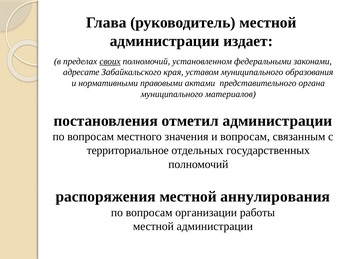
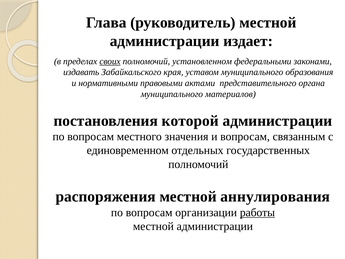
адресате: адресате -> издавать
отметил: отметил -> которой
территориальное: территориальное -> единовременном
работы underline: none -> present
